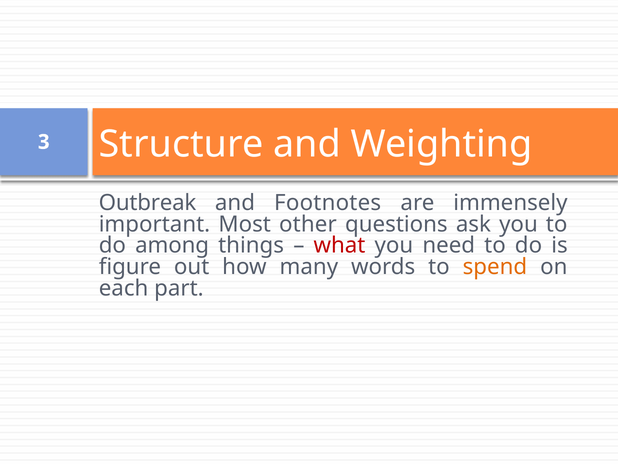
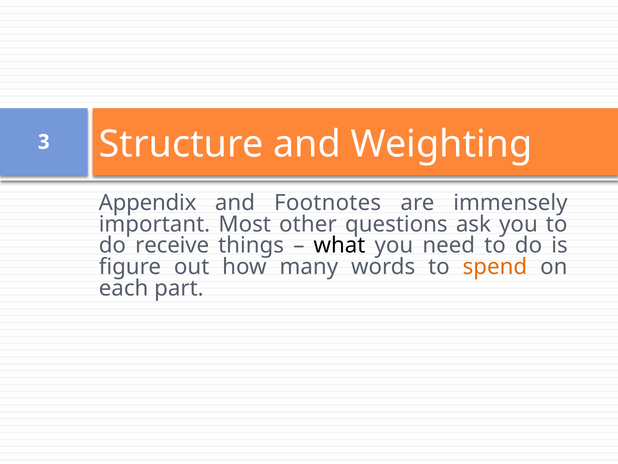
Outbreak: Outbreak -> Appendix
among: among -> receive
what colour: red -> black
